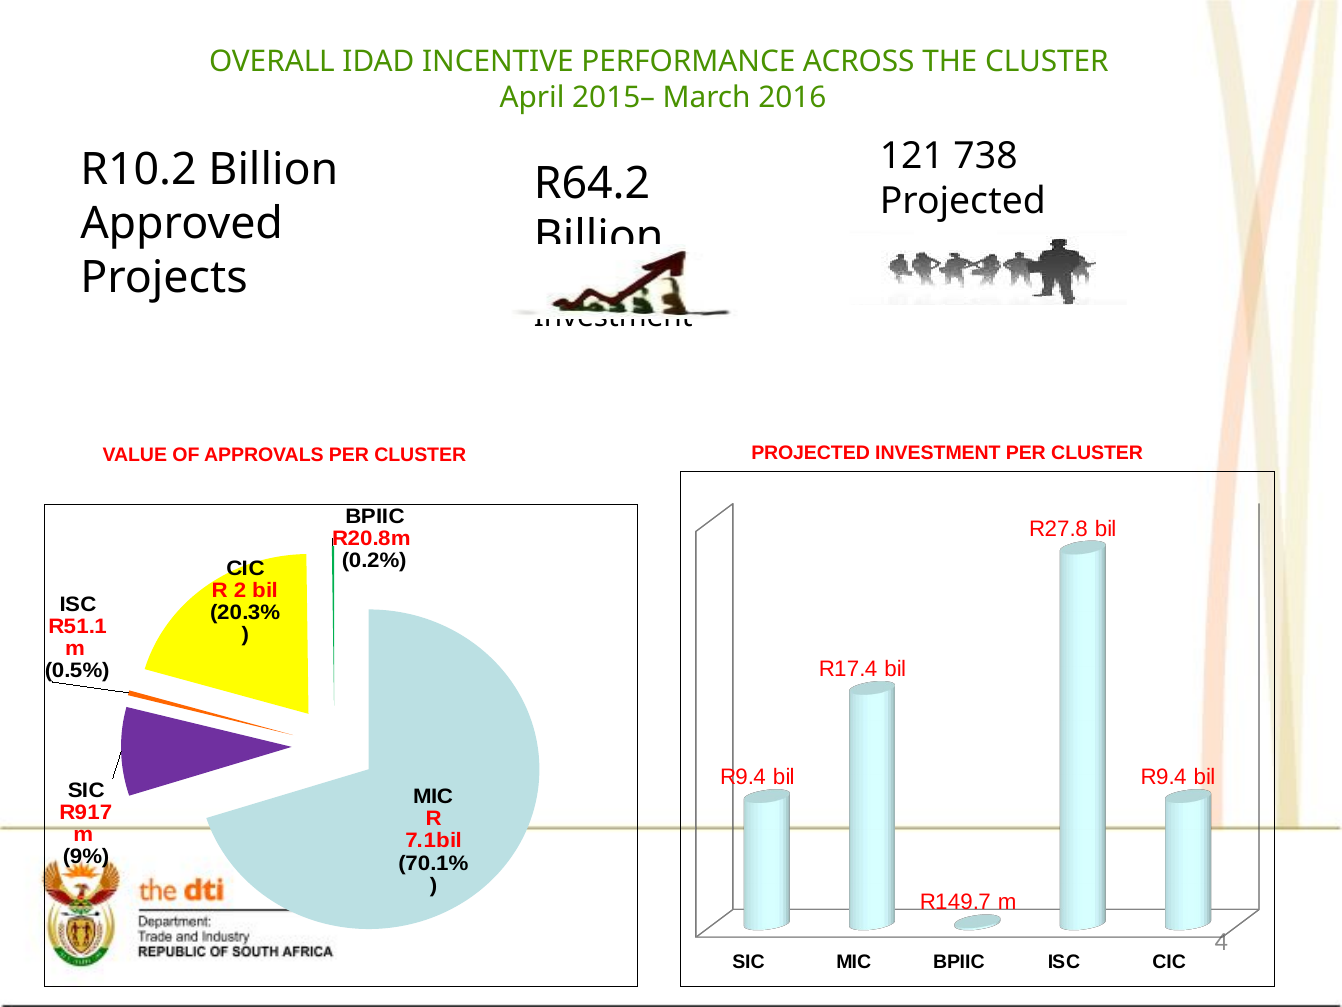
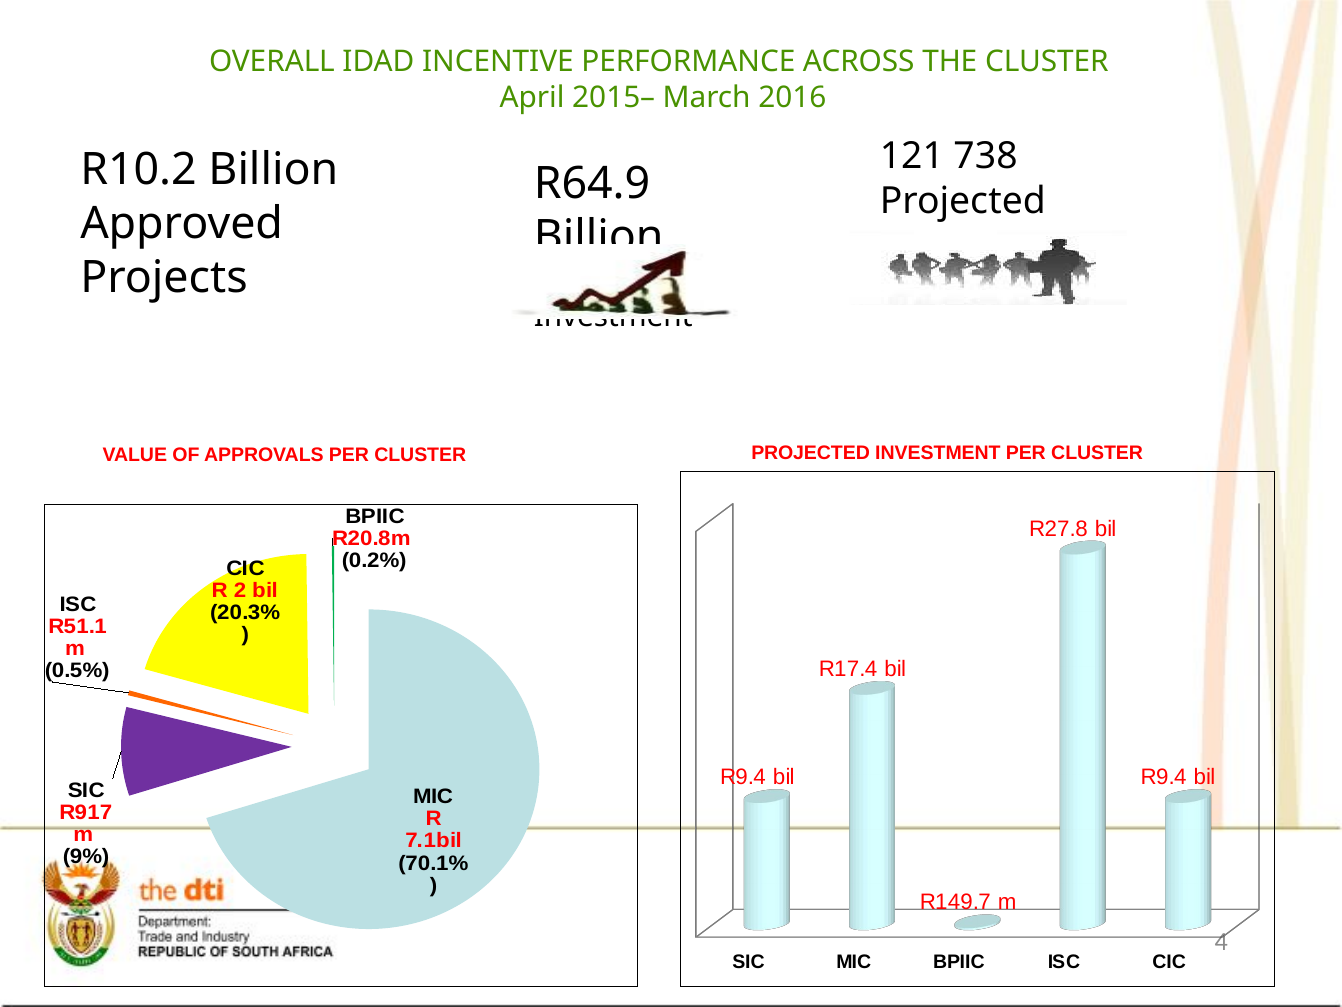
R64.2: R64.2 -> R64.9
